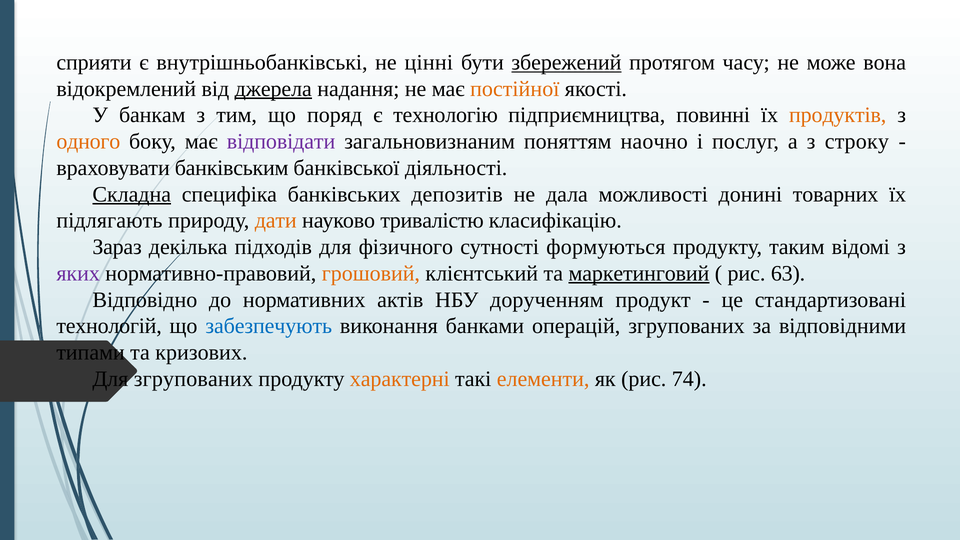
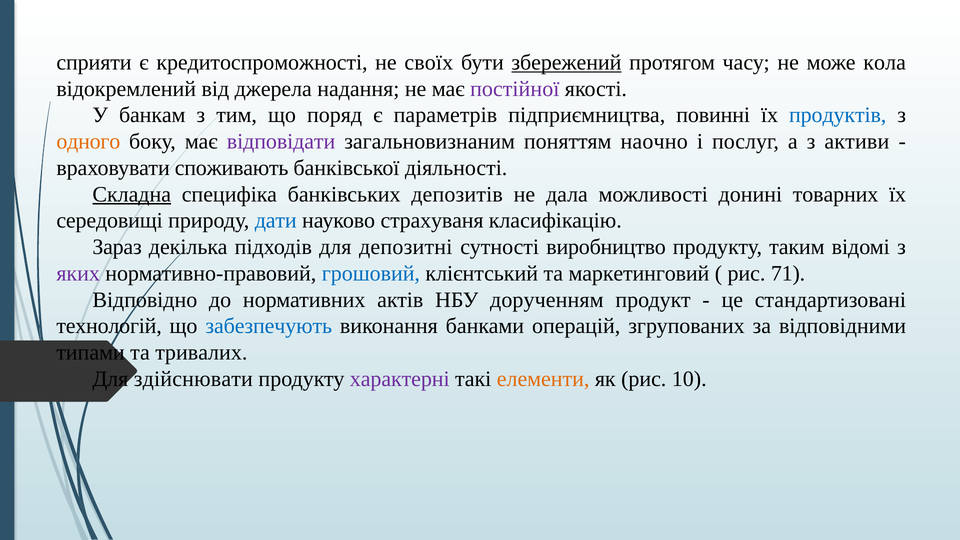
внутрішньобанківські: внутрішньобанківські -> кредитоспроможності
цінні: цінні -> своїх
вона: вона -> кола
джерела underline: present -> none
постійної colour: orange -> purple
технологію: технологію -> параметрів
продуктів colour: orange -> blue
строку: строку -> активи
банківським: банківським -> споживають
підлягають: підлягають -> середовищі
дати colour: orange -> blue
тривалістю: тривалістю -> страхуваня
фізичного: фізичного -> депозитні
формуються: формуються -> виробництво
грошовий colour: orange -> blue
маркетинговий underline: present -> none
63: 63 -> 71
кризових: кризових -> тривалих
Для згрупованих: згрупованих -> здійснювати
характерні colour: orange -> purple
74: 74 -> 10
